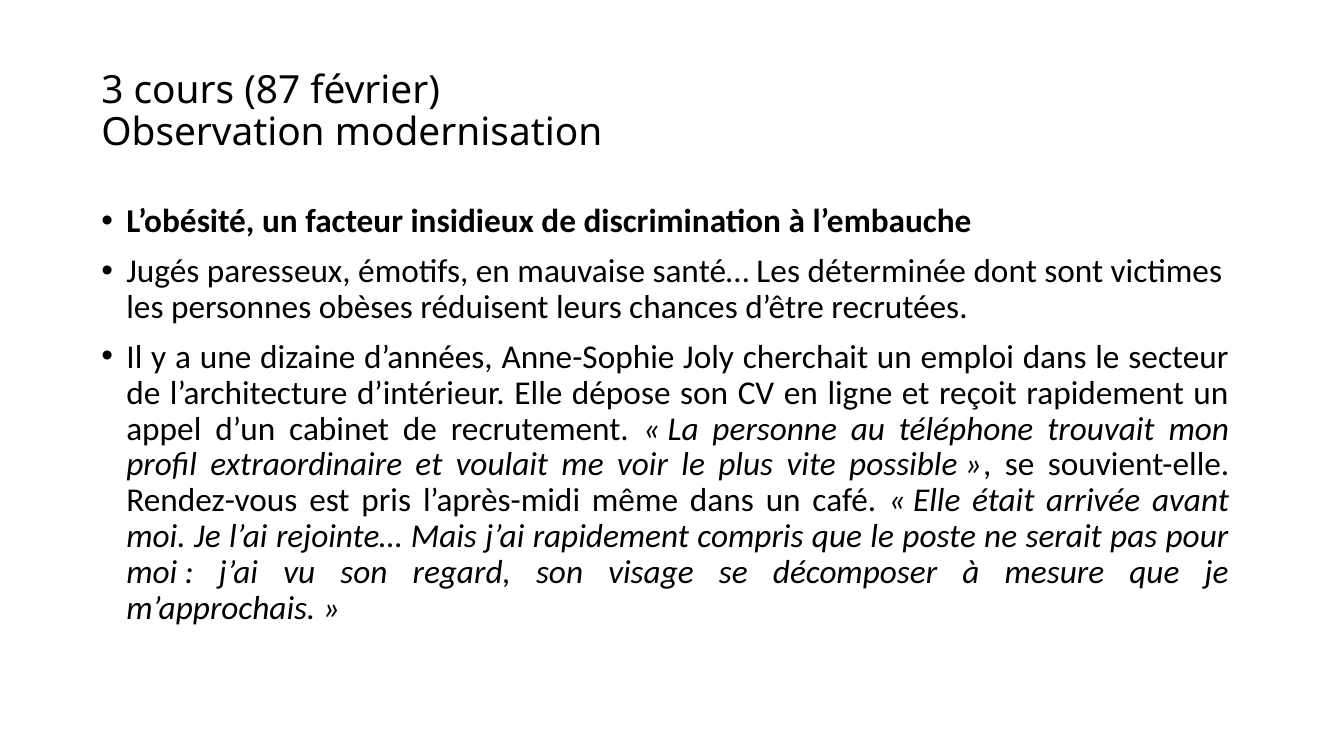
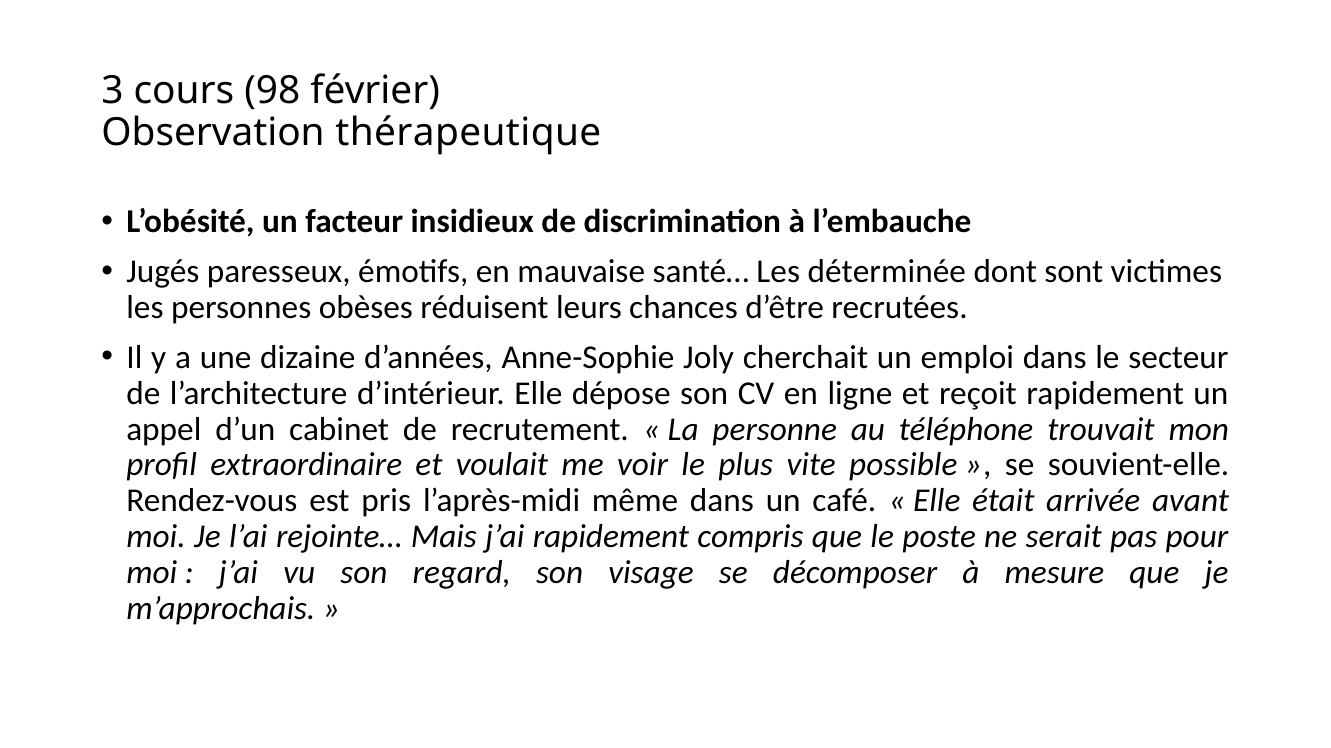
87: 87 -> 98
modernisation: modernisation -> thérapeutique
